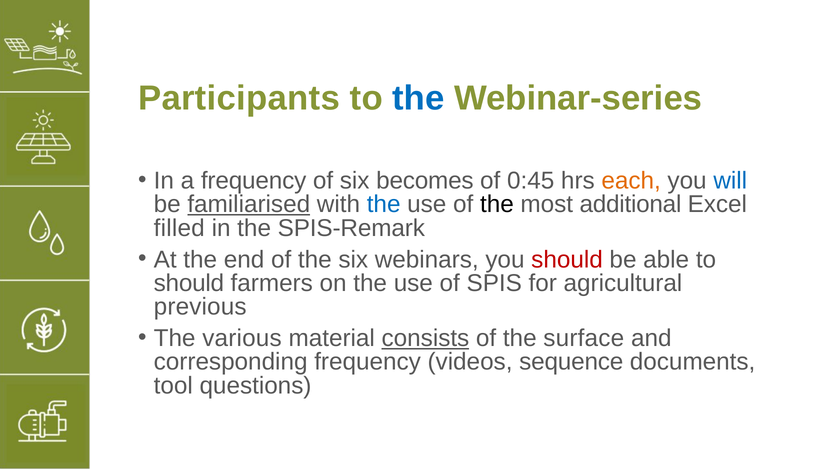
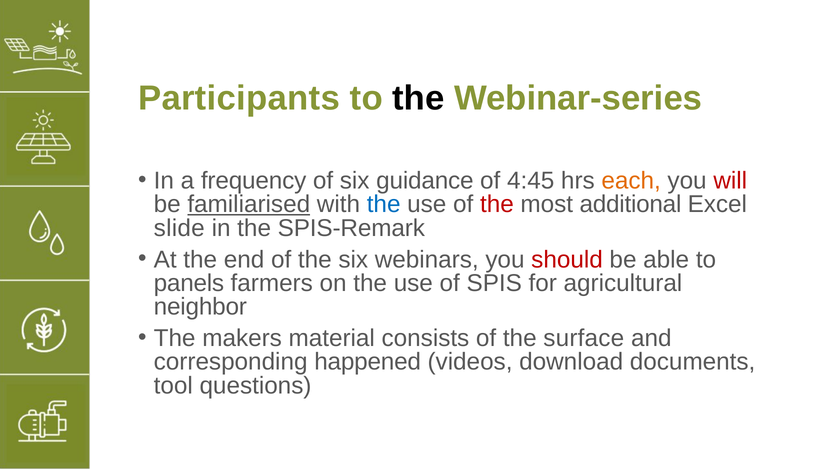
the at (418, 99) colour: blue -> black
becomes: becomes -> guidance
0:45: 0:45 -> 4:45
will colour: blue -> red
the at (497, 204) colour: black -> red
filled: filled -> slide
should at (189, 283): should -> panels
previous: previous -> neighbor
various: various -> makers
consists underline: present -> none
corresponding frequency: frequency -> happened
sequence: sequence -> download
